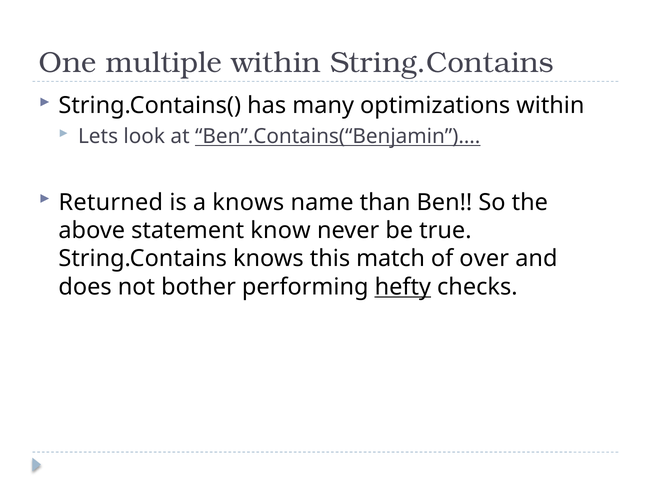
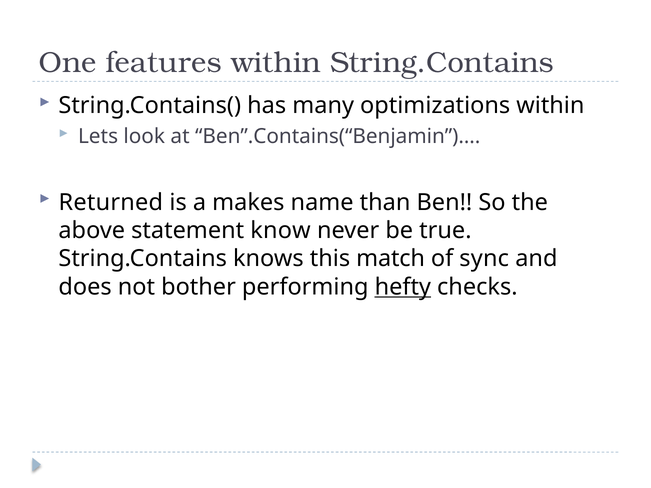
multiple: multiple -> features
Ben”.Contains(“Benjamin”)… underline: present -> none
a knows: knows -> makes
over: over -> sync
